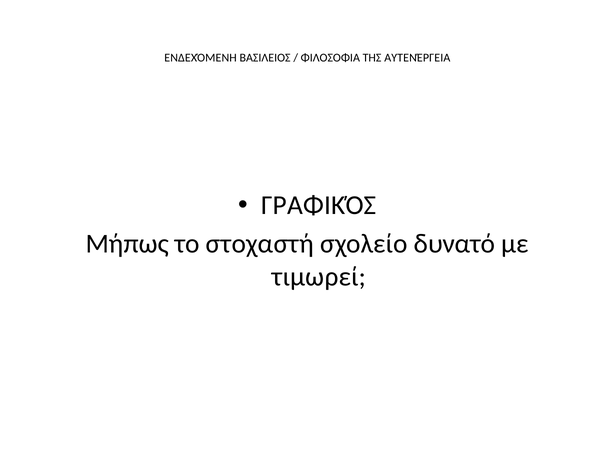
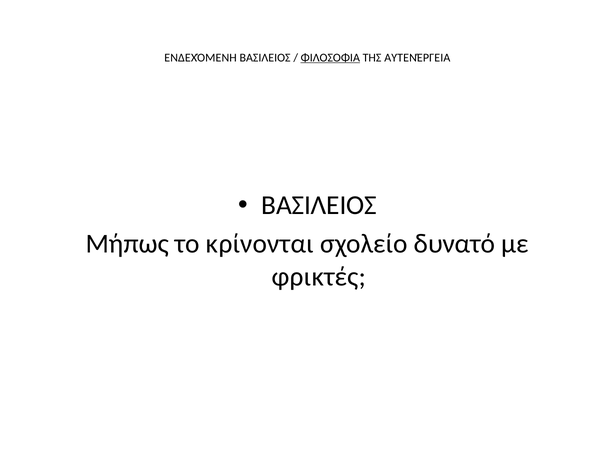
ΦΙΛΟΣΟΦΙΑ underline: none -> present
ΓΡΑΦΙΚΌΣ at (319, 206): ΓΡΑΦΙΚΌΣ -> ΒΑΣΙΛΕΙΟΣ
στοχαστή: στοχαστή -> κρίνονται
τιμωρεί: τιμωρεί -> φρικτές
